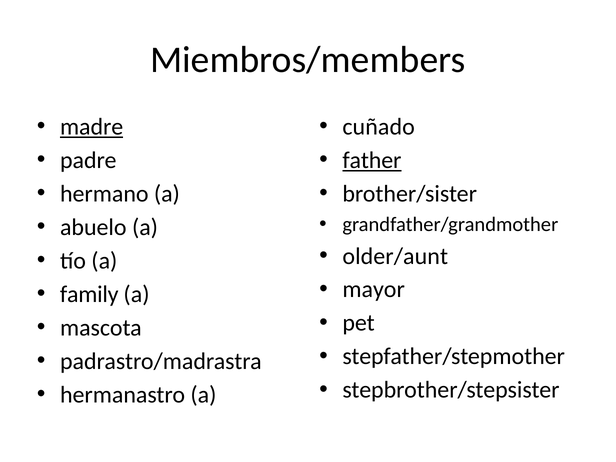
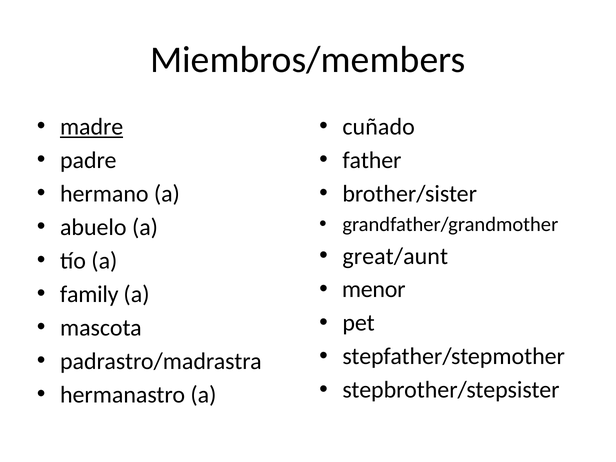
father underline: present -> none
older/aunt: older/aunt -> great/aunt
mayor: mayor -> menor
